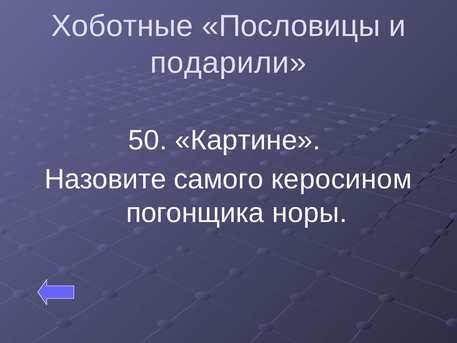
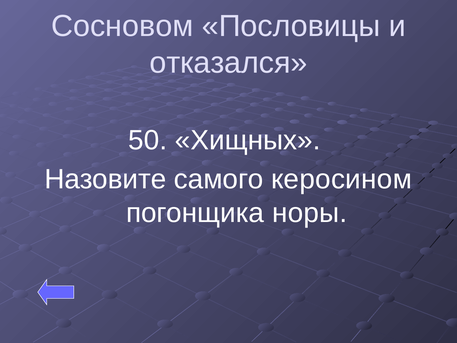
Хоботные: Хоботные -> Сосновом
подарили: подарили -> отказался
Картине: Картине -> Хищных
